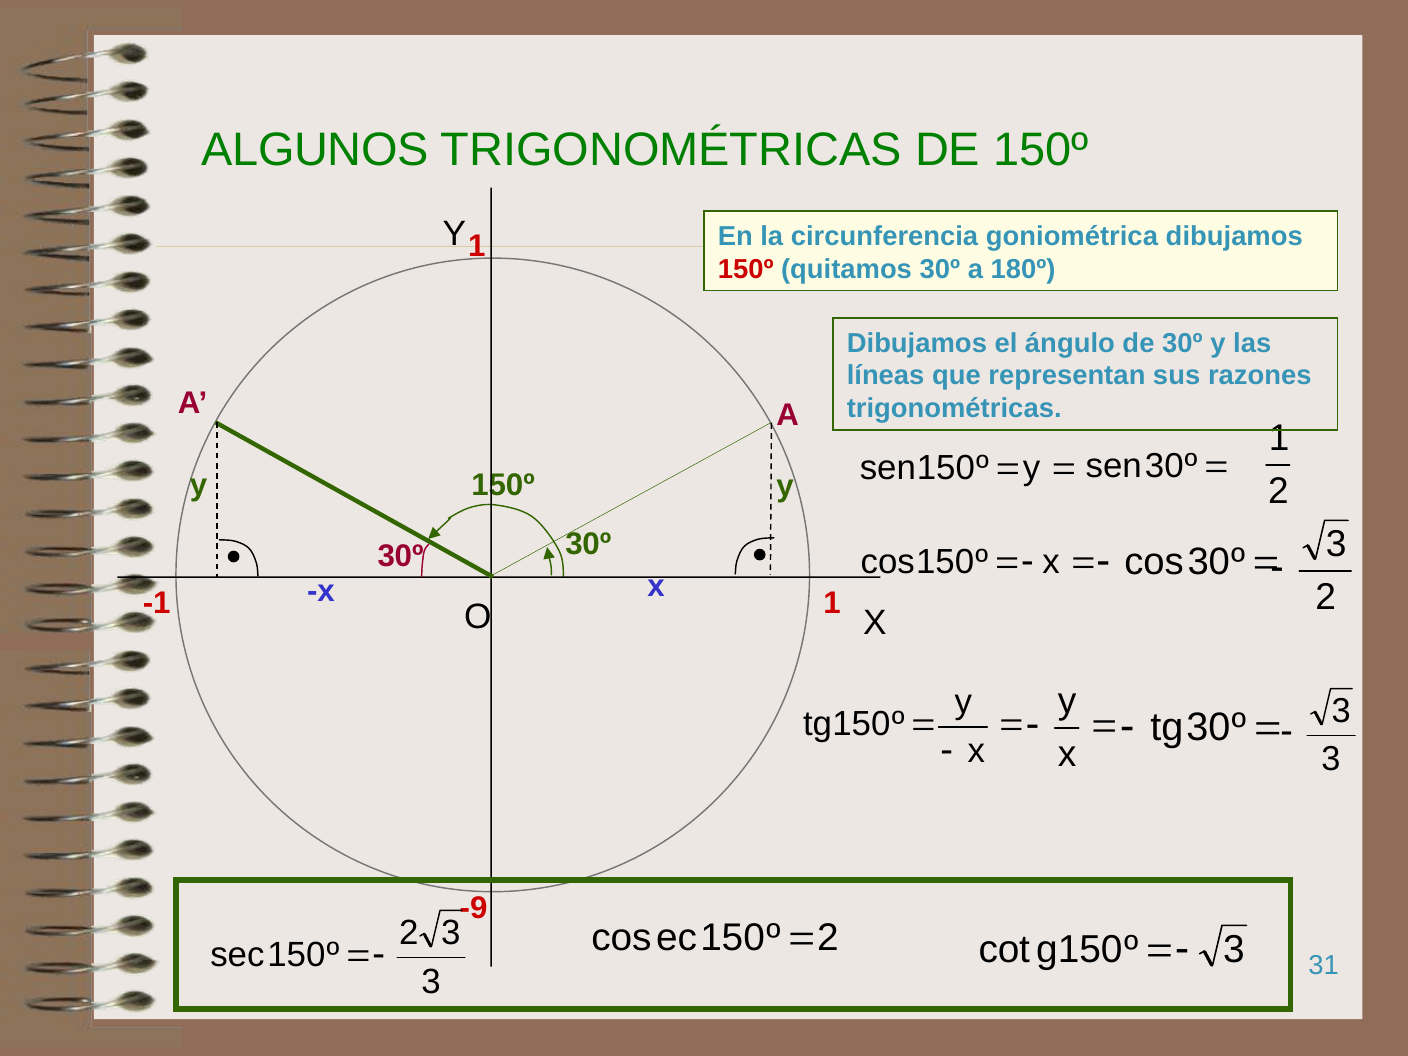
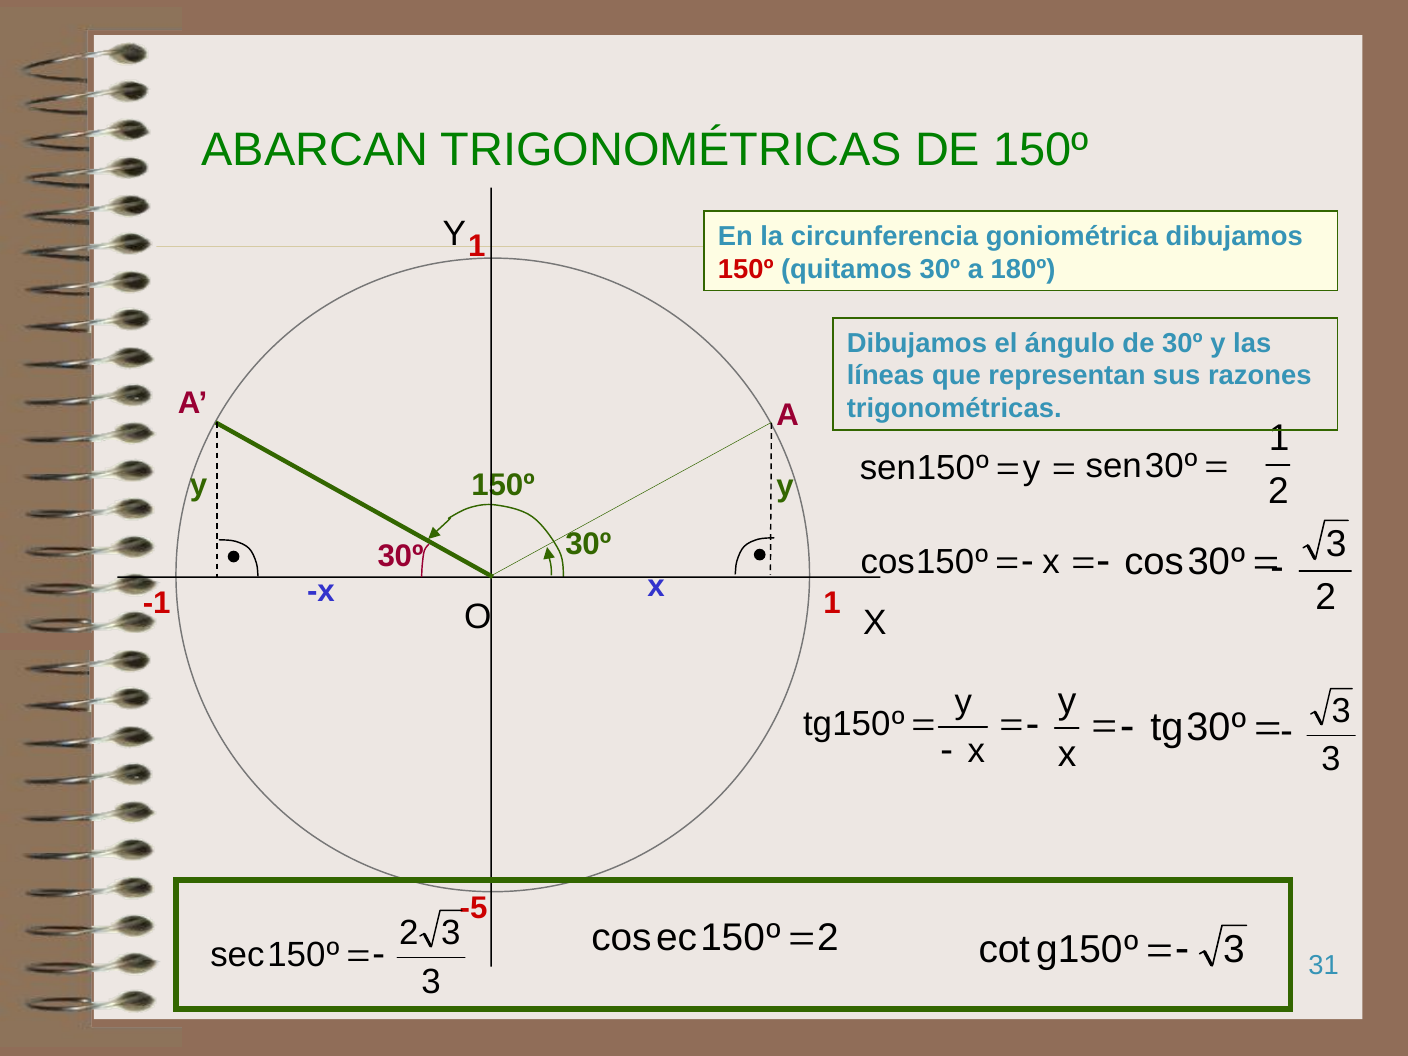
ALGUNOS: ALGUNOS -> ABARCAN
-9: -9 -> -5
